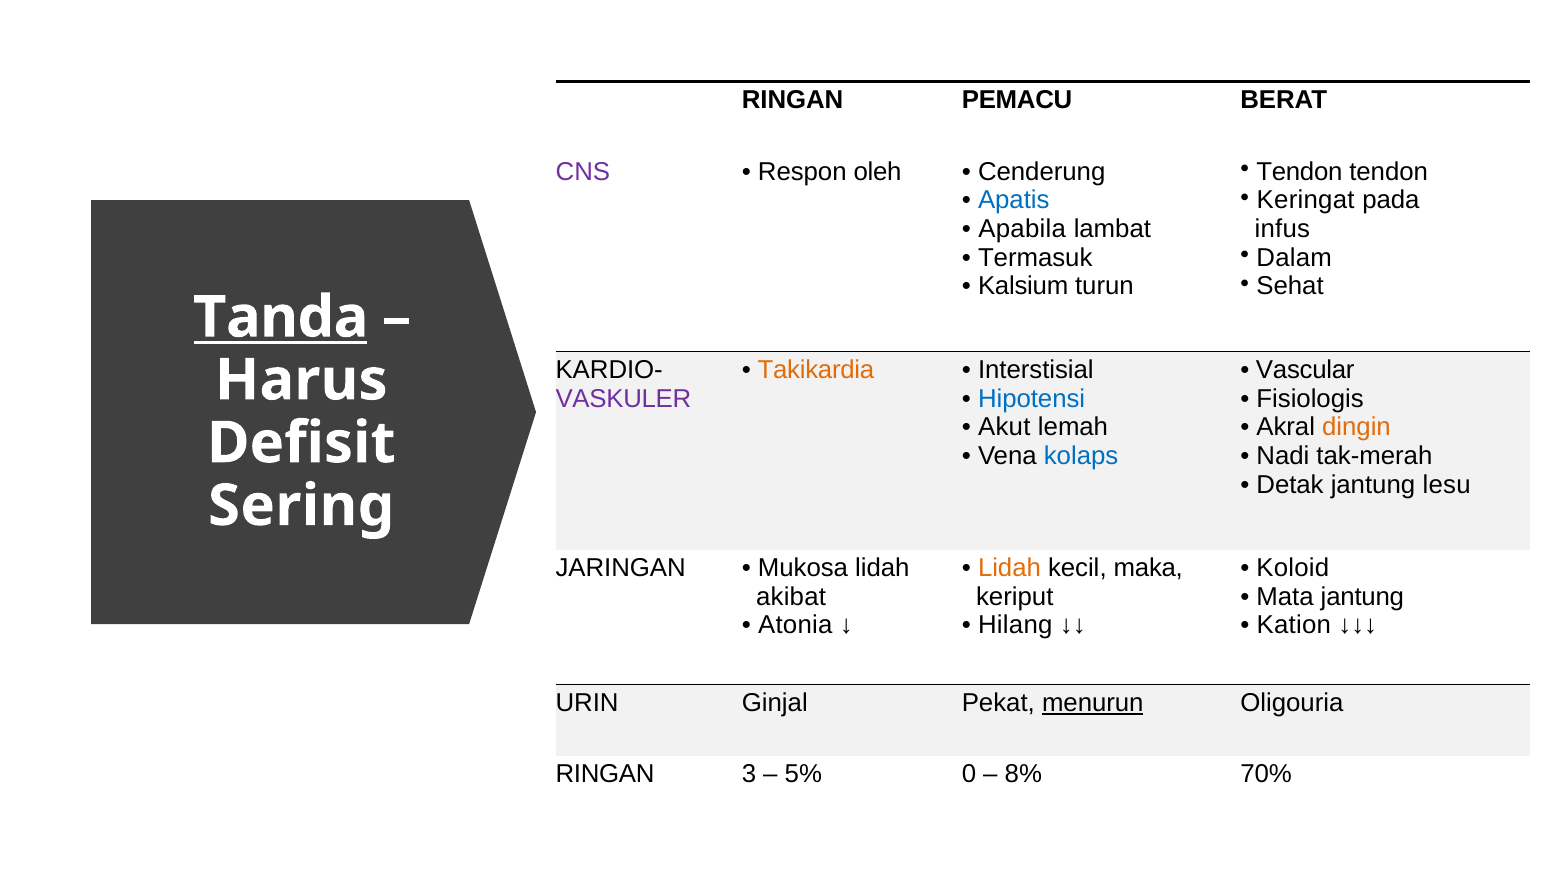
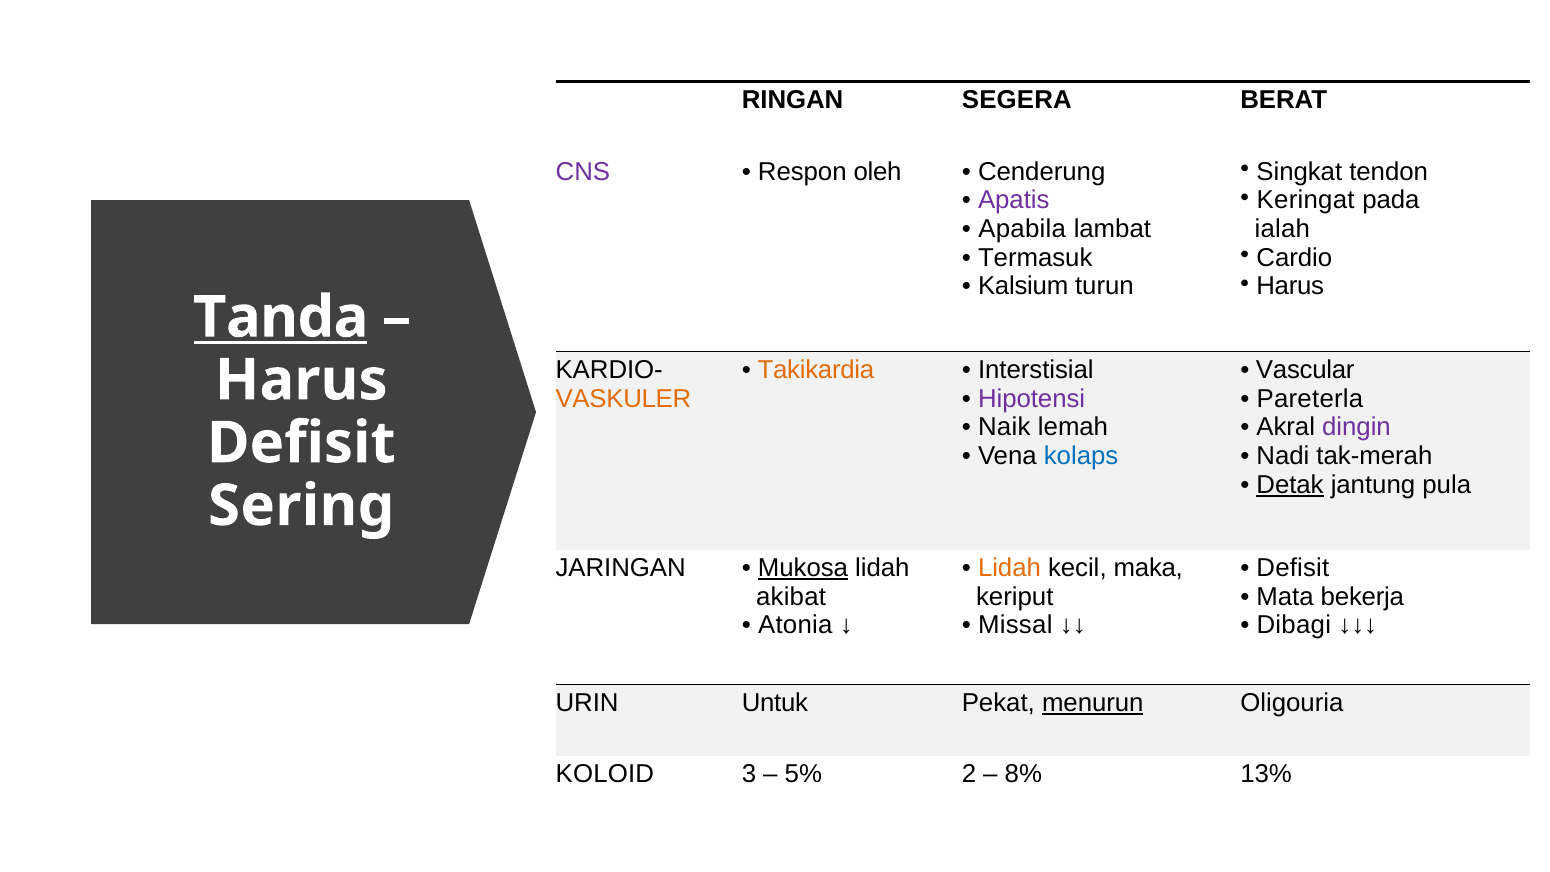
PEMACU: PEMACU -> SEGERA
Tendon at (1299, 172): Tendon -> Singkat
Apatis colour: blue -> purple
infus: infus -> ialah
Dalam: Dalam -> Cardio
Sehat at (1290, 286): Sehat -> Harus
VASKULER colour: purple -> orange
Hipotensi colour: blue -> purple
Fisiologis: Fisiologis -> Pareterla
Akut: Akut -> Naik
dingin colour: orange -> purple
Detak underline: none -> present
lesu: lesu -> pula
Mukosa underline: none -> present
Koloid at (1293, 568): Koloid -> Defisit
Mata jantung: jantung -> bekerja
Hilang: Hilang -> Missal
Kation: Kation -> Dibagi
Ginjal: Ginjal -> Untuk
RINGAN at (605, 774): RINGAN -> KOLOID
0: 0 -> 2
70%: 70% -> 13%
